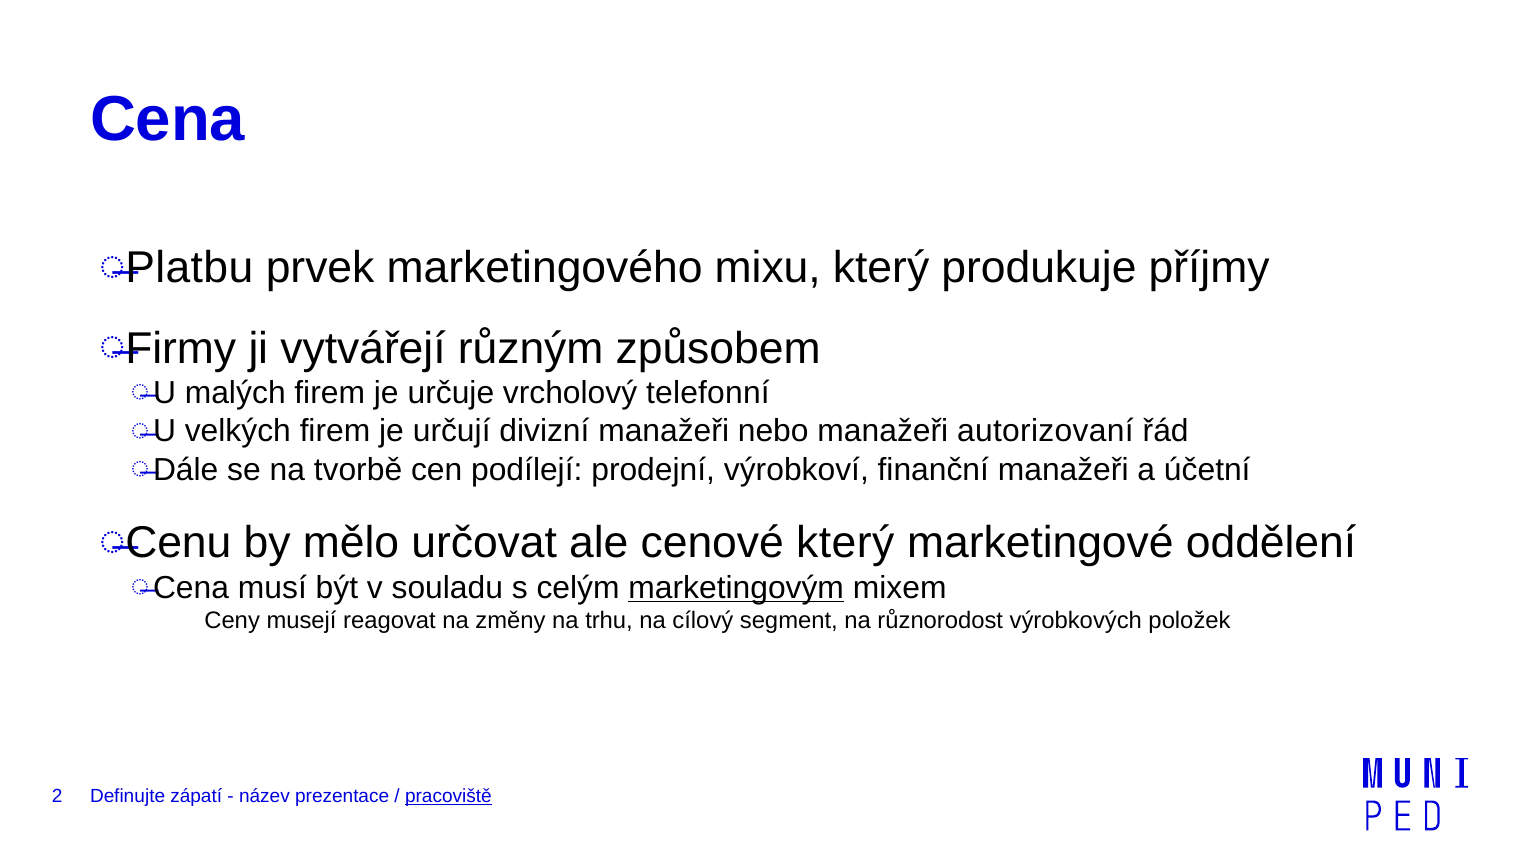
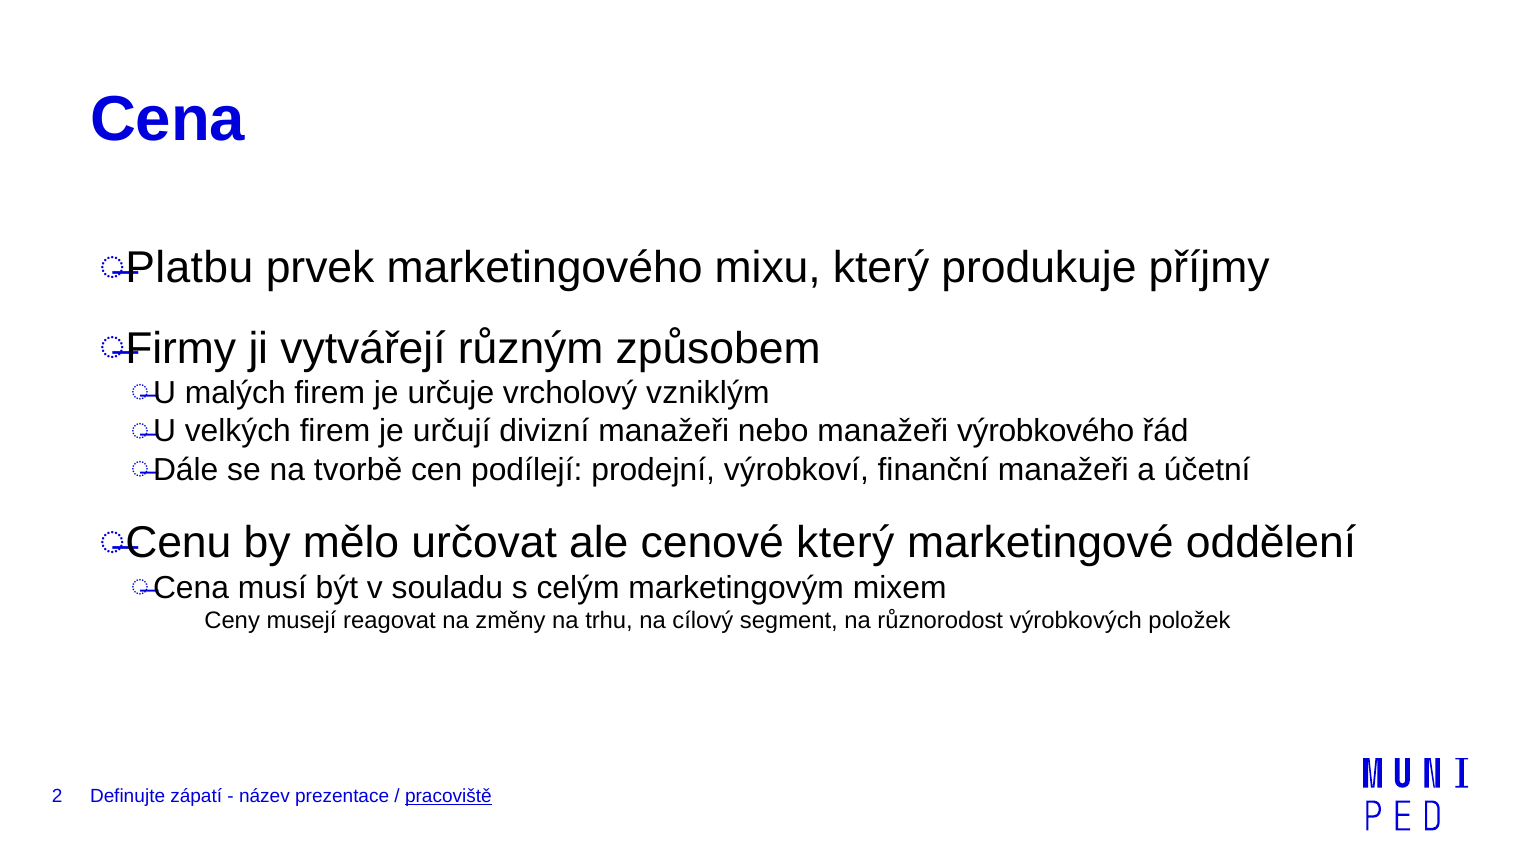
telefonní: telefonní -> vzniklým
autorizovaní: autorizovaní -> výrobkového
marketingovým underline: present -> none
